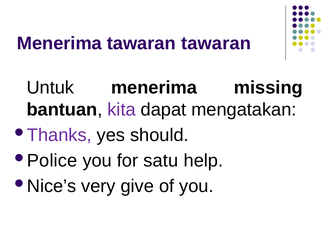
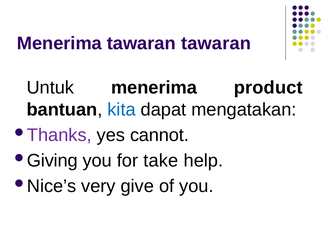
missing: missing -> product
kita colour: purple -> blue
should: should -> cannot
Police: Police -> Giving
satu: satu -> take
